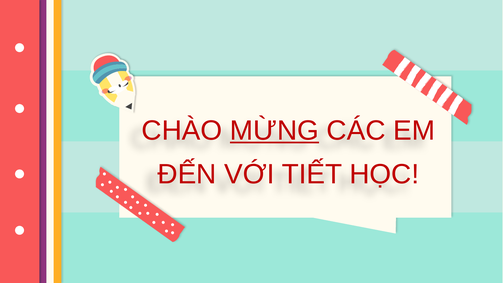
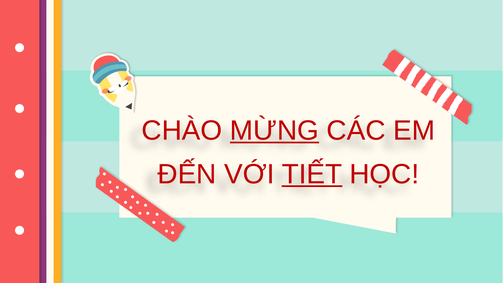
TIẾT underline: none -> present
